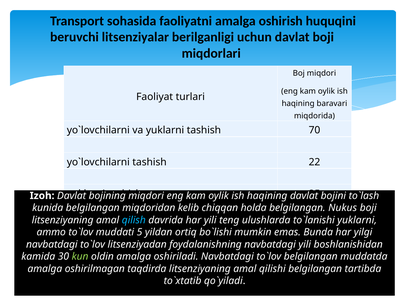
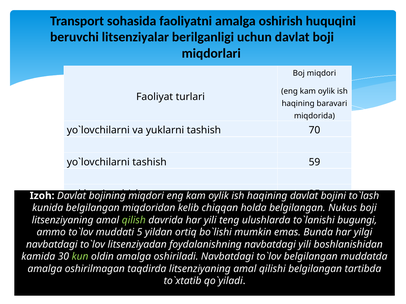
22: 22 -> 59
qilish colour: light blue -> light green
yuklarni at (357, 220): yuklarni -> bugungi
